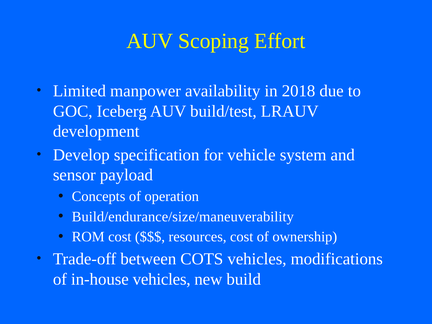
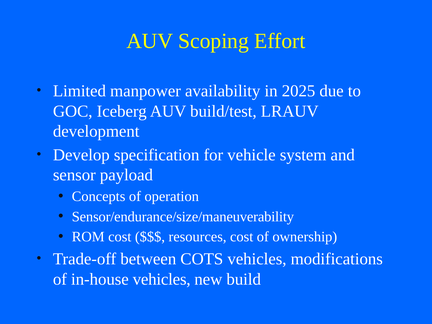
2018: 2018 -> 2025
Build/endurance/size/maneuverability: Build/endurance/size/maneuverability -> Sensor/endurance/size/maneuverability
